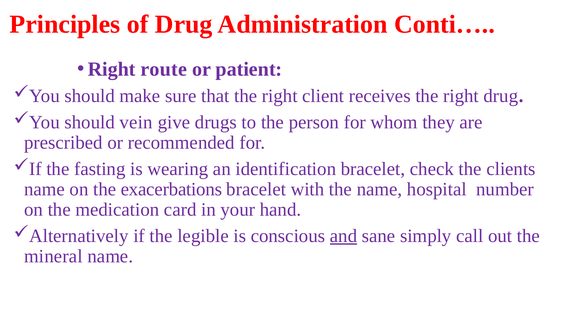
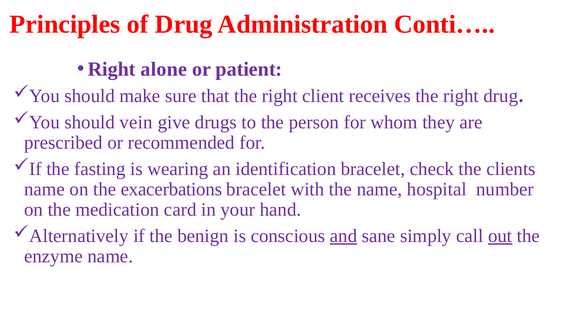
route: route -> alone
legible: legible -> benign
out underline: none -> present
mineral: mineral -> enzyme
